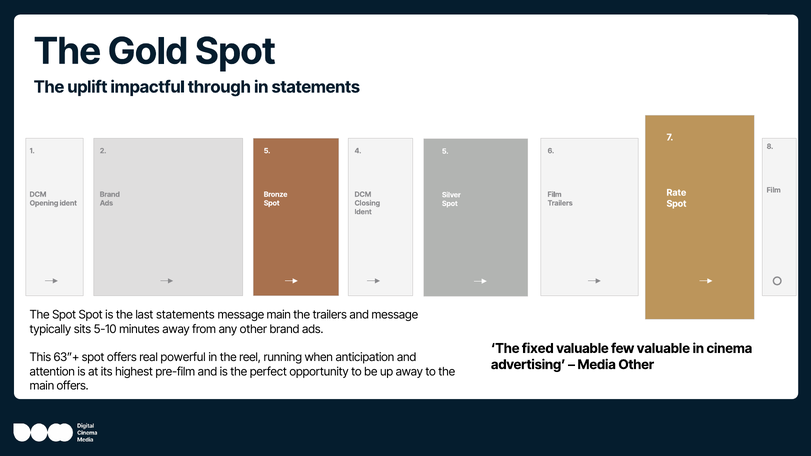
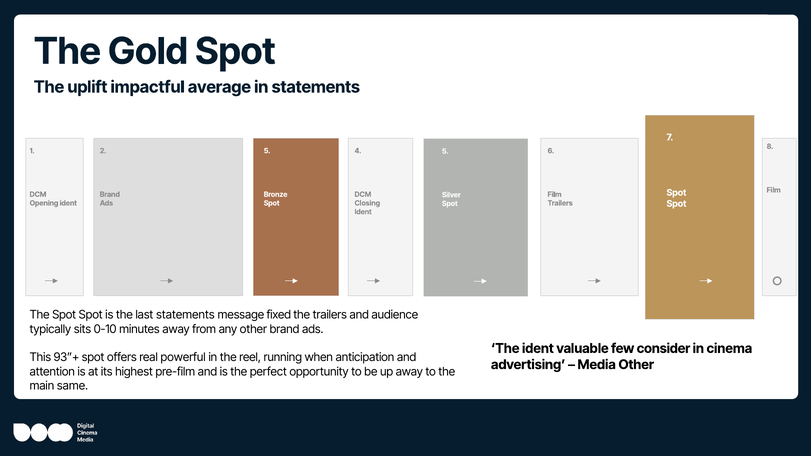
through: through -> average
Rate at (676, 193): Rate -> Spot
message main: main -> fixed
and message: message -> audience
5-10: 5-10 -> 0-10
The fixed: fixed -> ident
few valuable: valuable -> consider
63”+: 63”+ -> 93”+
main offers: offers -> same
